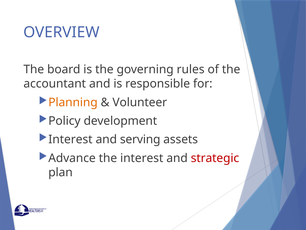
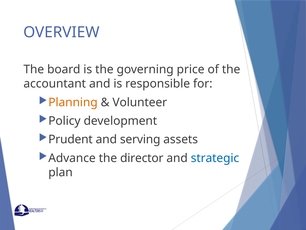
rules: rules -> price
Interest at (70, 139): Interest -> Prudent
the interest: interest -> director
strategic colour: red -> blue
